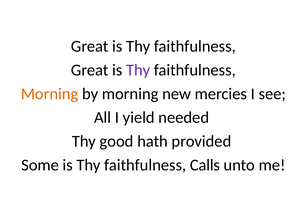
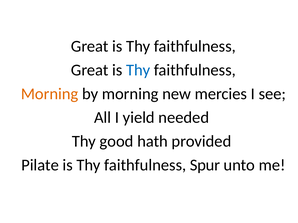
Thy at (138, 70) colour: purple -> blue
Some: Some -> Pilate
Calls: Calls -> Spur
